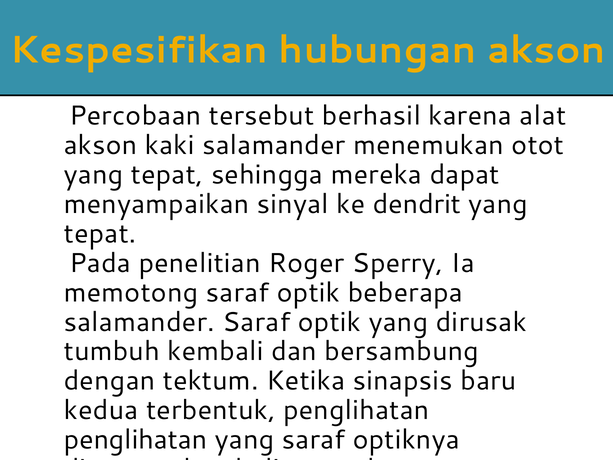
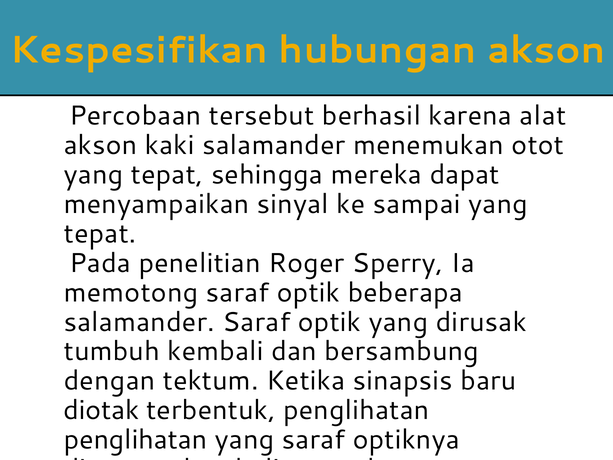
dendrit: dendrit -> sampai
kedua: kedua -> diotak
